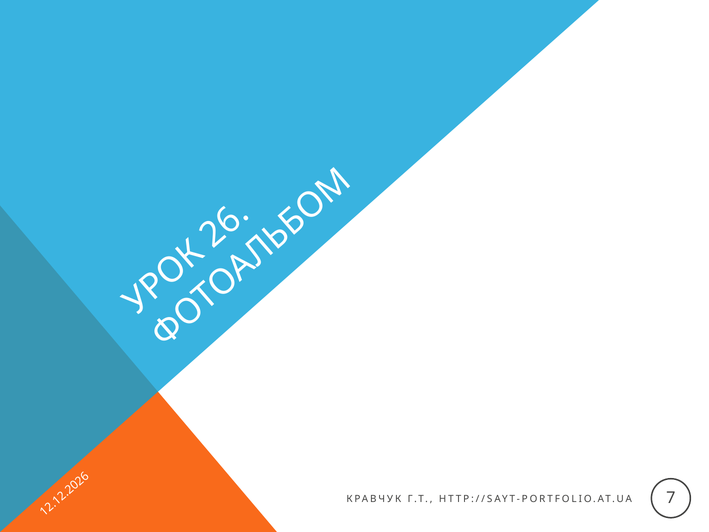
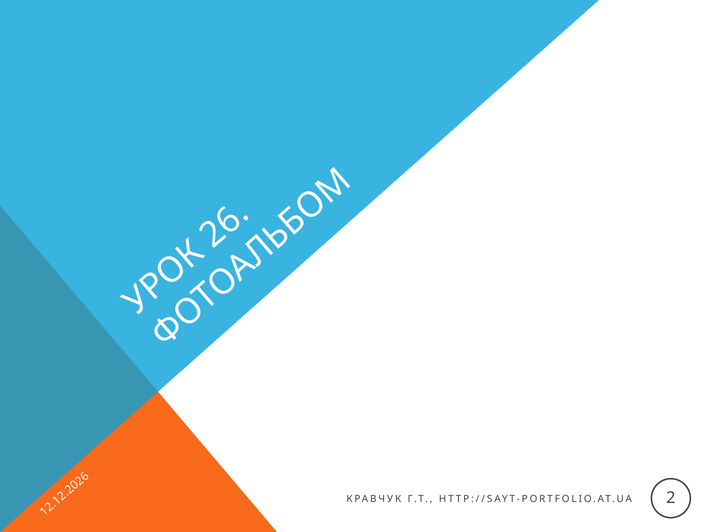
HTTP://SAYT-PORTFOLIO.AT.UA 7: 7 -> 2
